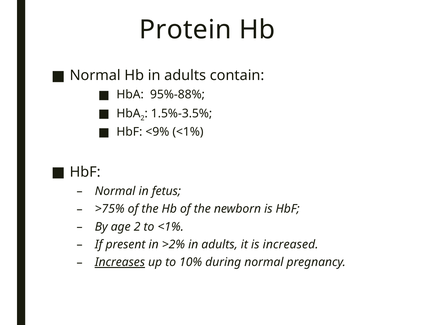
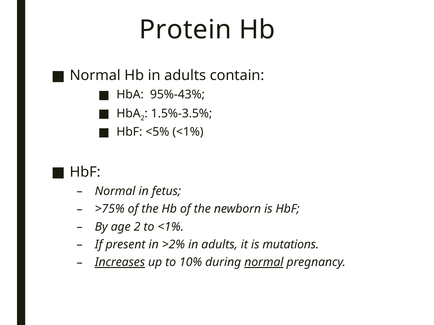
95%-88%: 95%-88% -> 95%-43%
<9%: <9% -> <5%
increased: increased -> mutations
normal at (264, 263) underline: none -> present
